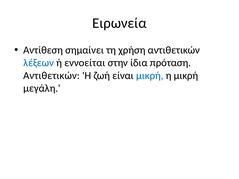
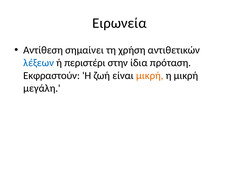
εννοείται: εννοείται -> περιστέρι
Αντιθετικών at (52, 76): Αντιθετικών -> Εκφραστούν
μικρή at (150, 76) colour: blue -> orange
